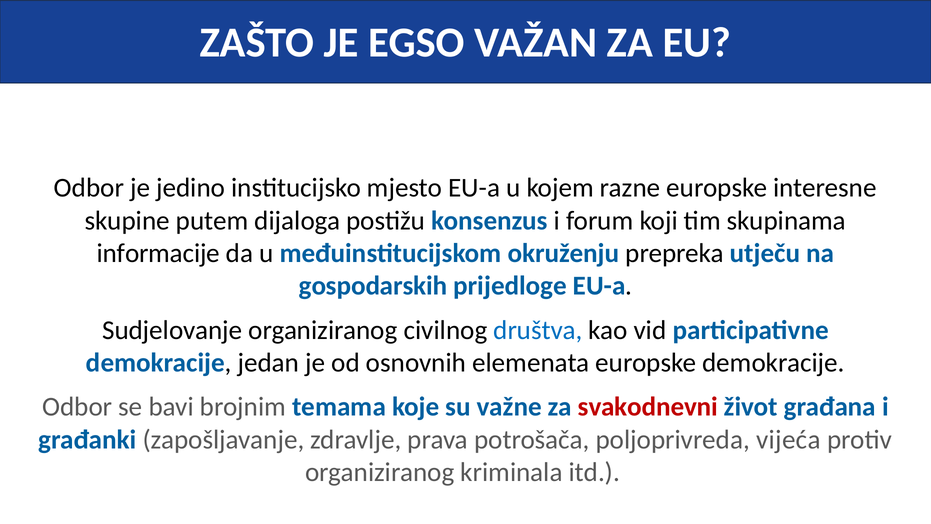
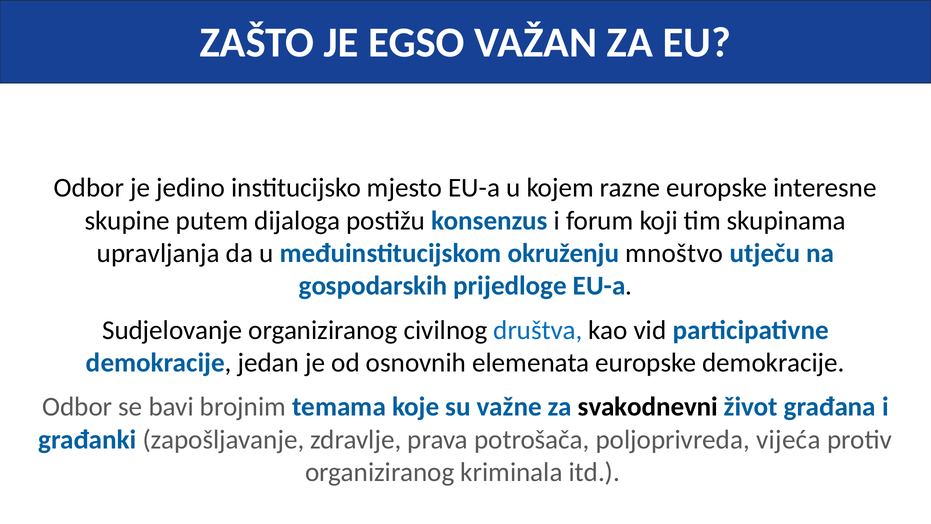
informacije: informacije -> upravljanja
prepreka: prepreka -> mnoštvo
svakodnevni colour: red -> black
